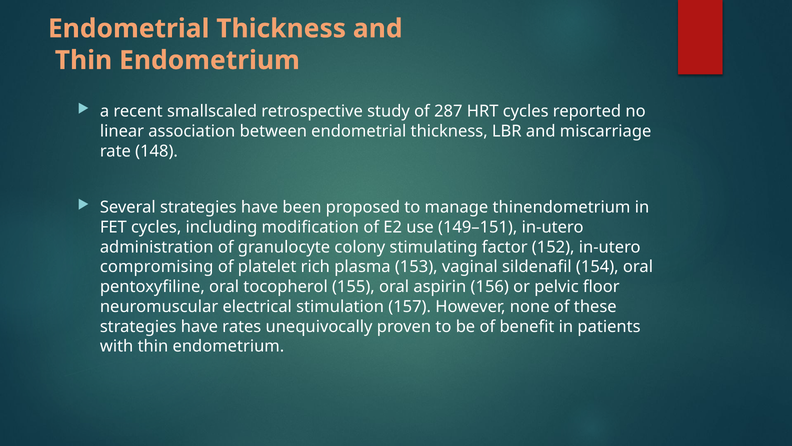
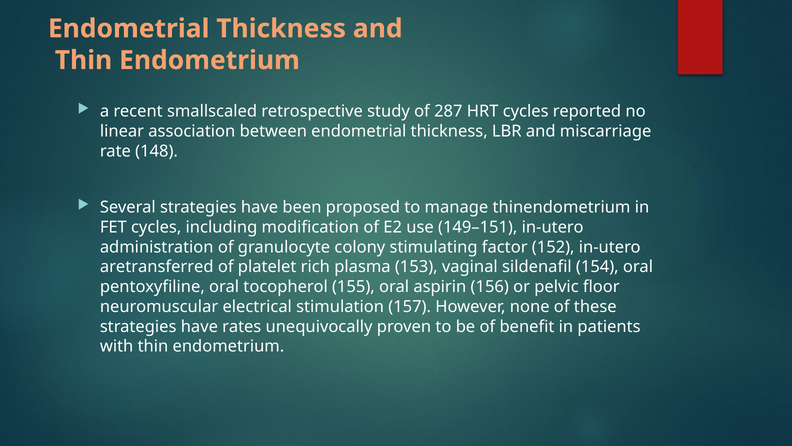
compromising: compromising -> aretransferred
